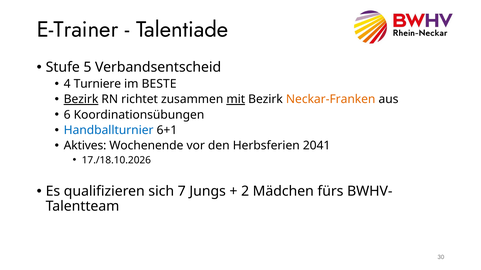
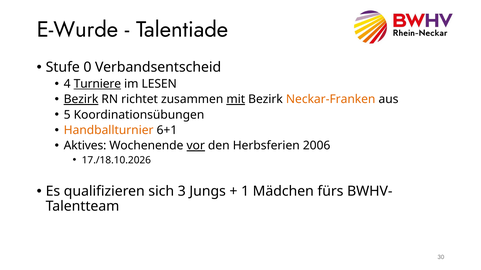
E-Trainer: E-Trainer -> E-Wurde
5: 5 -> 0
Turniere underline: none -> present
BESTE: BESTE -> LESEN
6: 6 -> 5
Handballturnier colour: blue -> orange
vor underline: none -> present
2041: 2041 -> 2006
7: 7 -> 3
2: 2 -> 1
